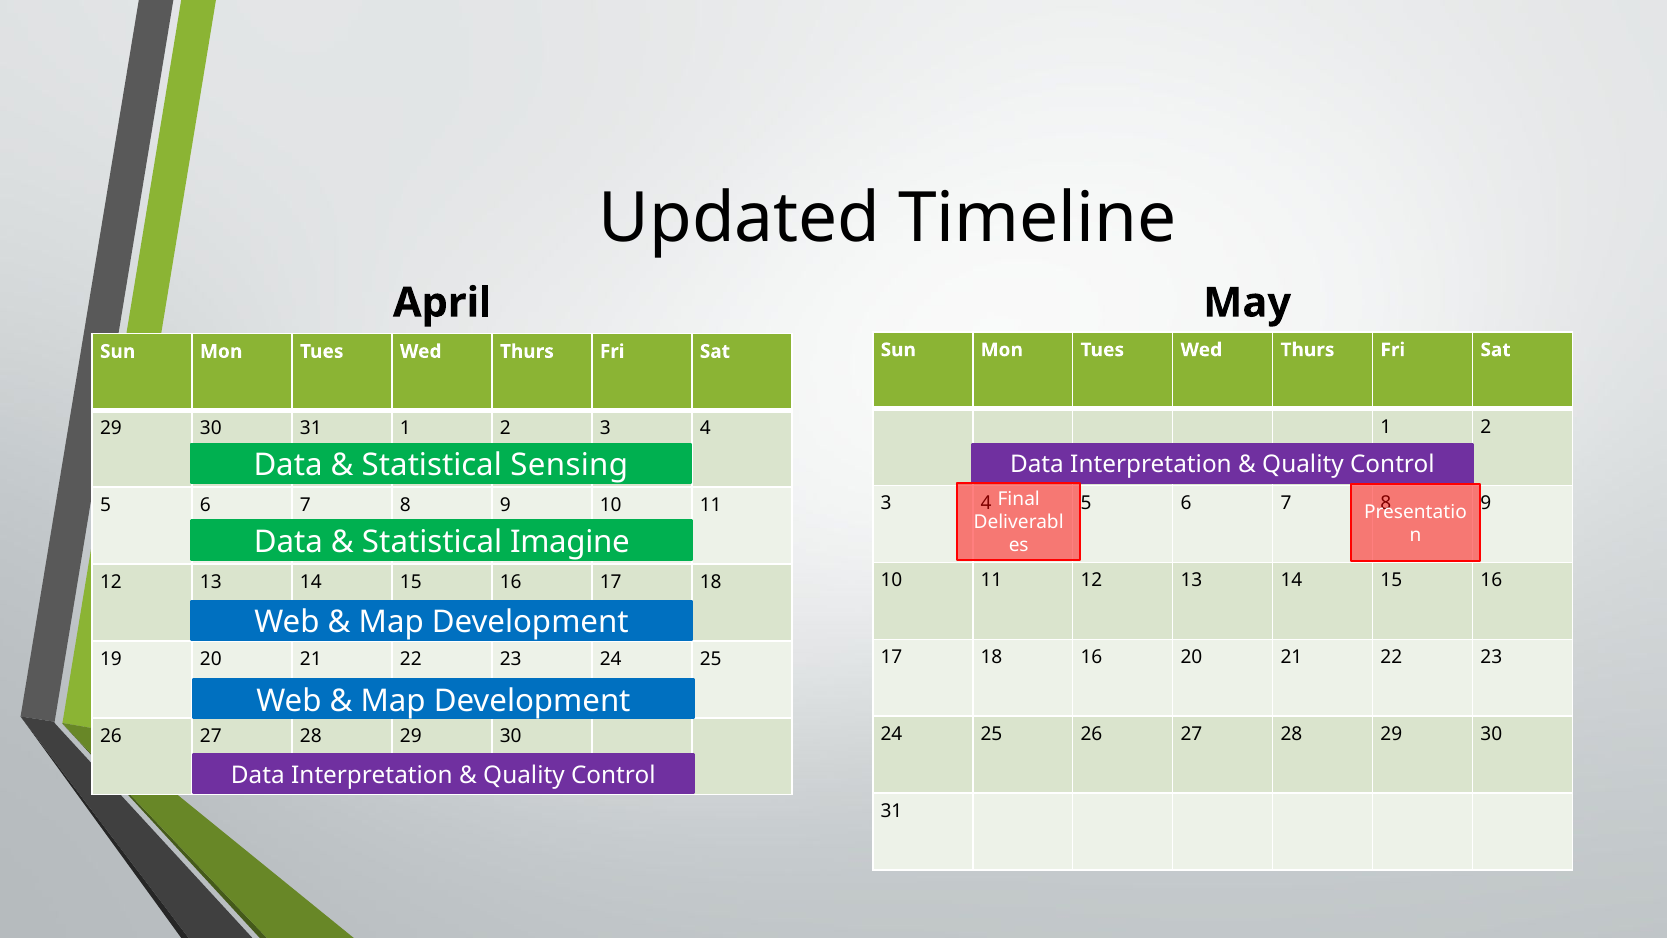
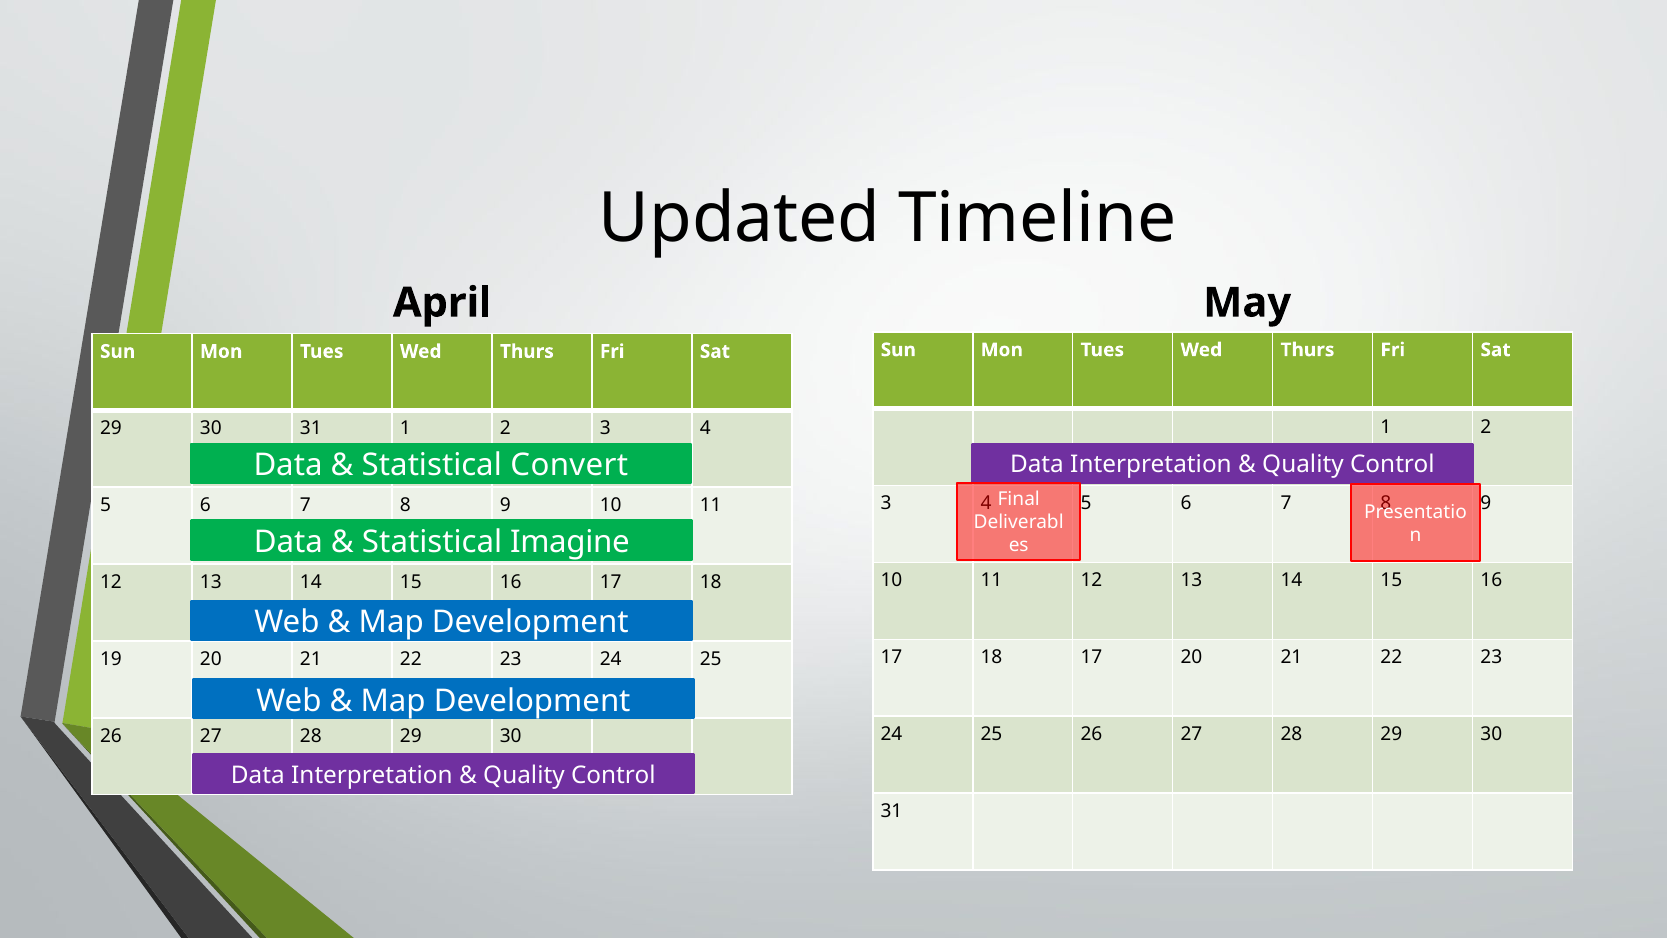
Sensing: Sensing -> Convert
18 16: 16 -> 17
